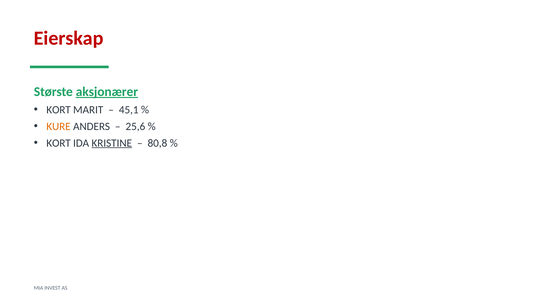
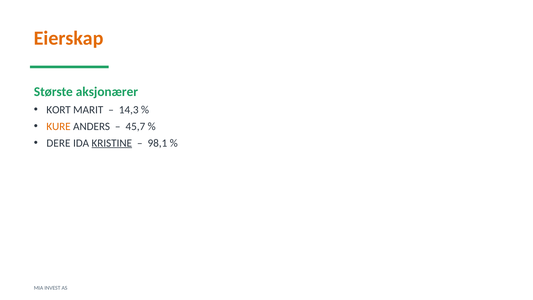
Eierskap colour: red -> orange
aksjonærer underline: present -> none
45,1: 45,1 -> 14,3
25,6: 25,6 -> 45,7
KORT at (59, 143): KORT -> DERE
80,8: 80,8 -> 98,1
